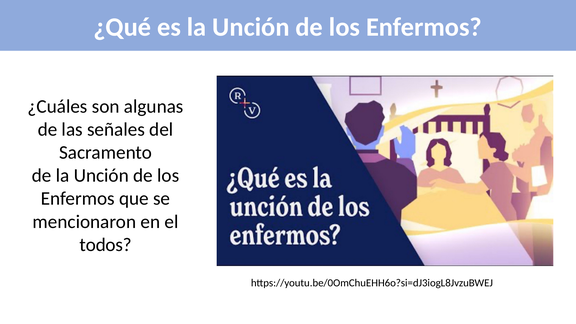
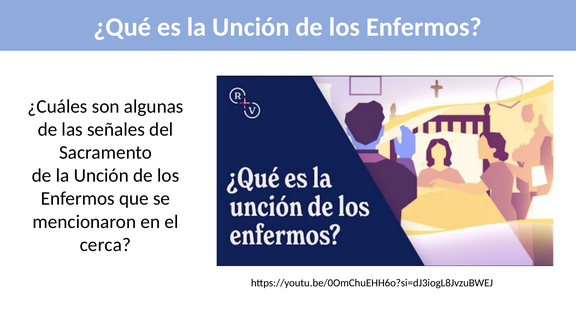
todos: todos -> cerca
